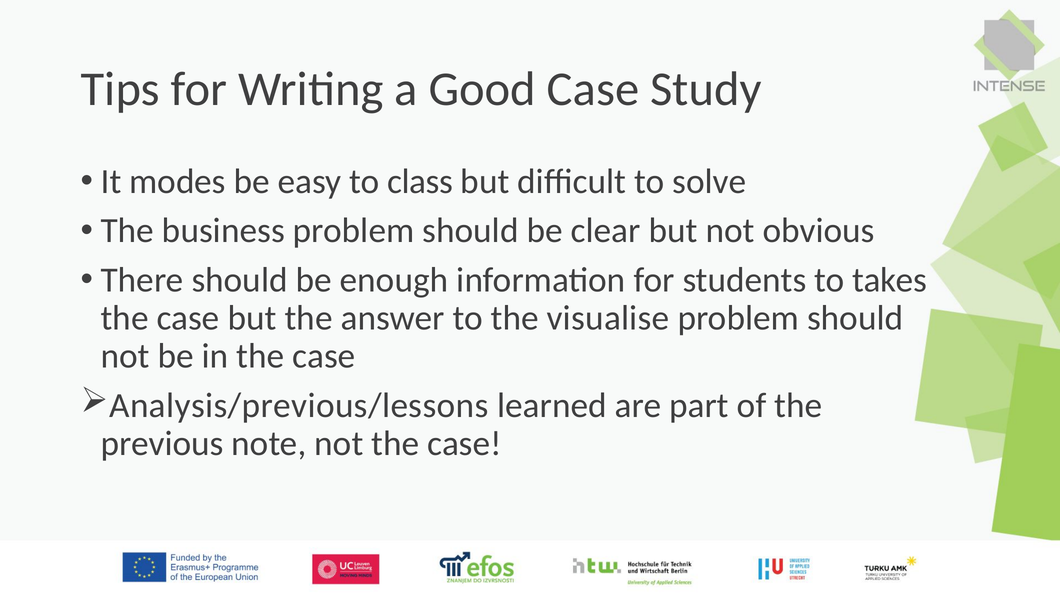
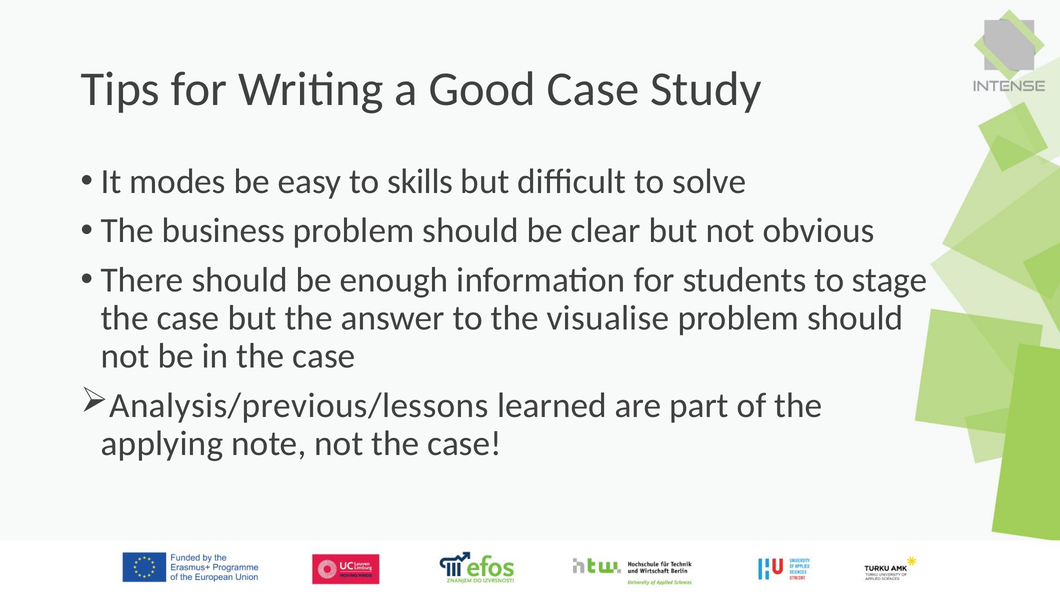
class: class -> skills
takes: takes -> stage
previous: previous -> applying
